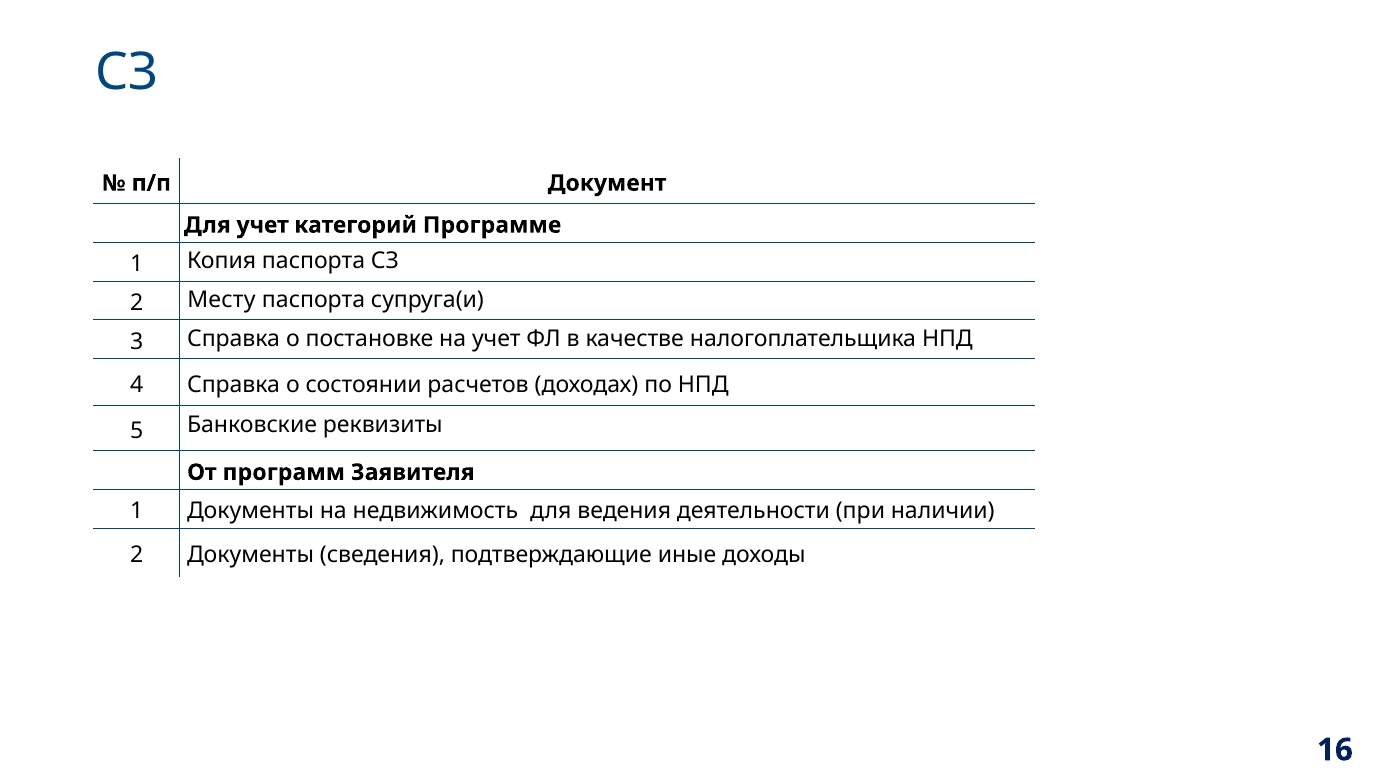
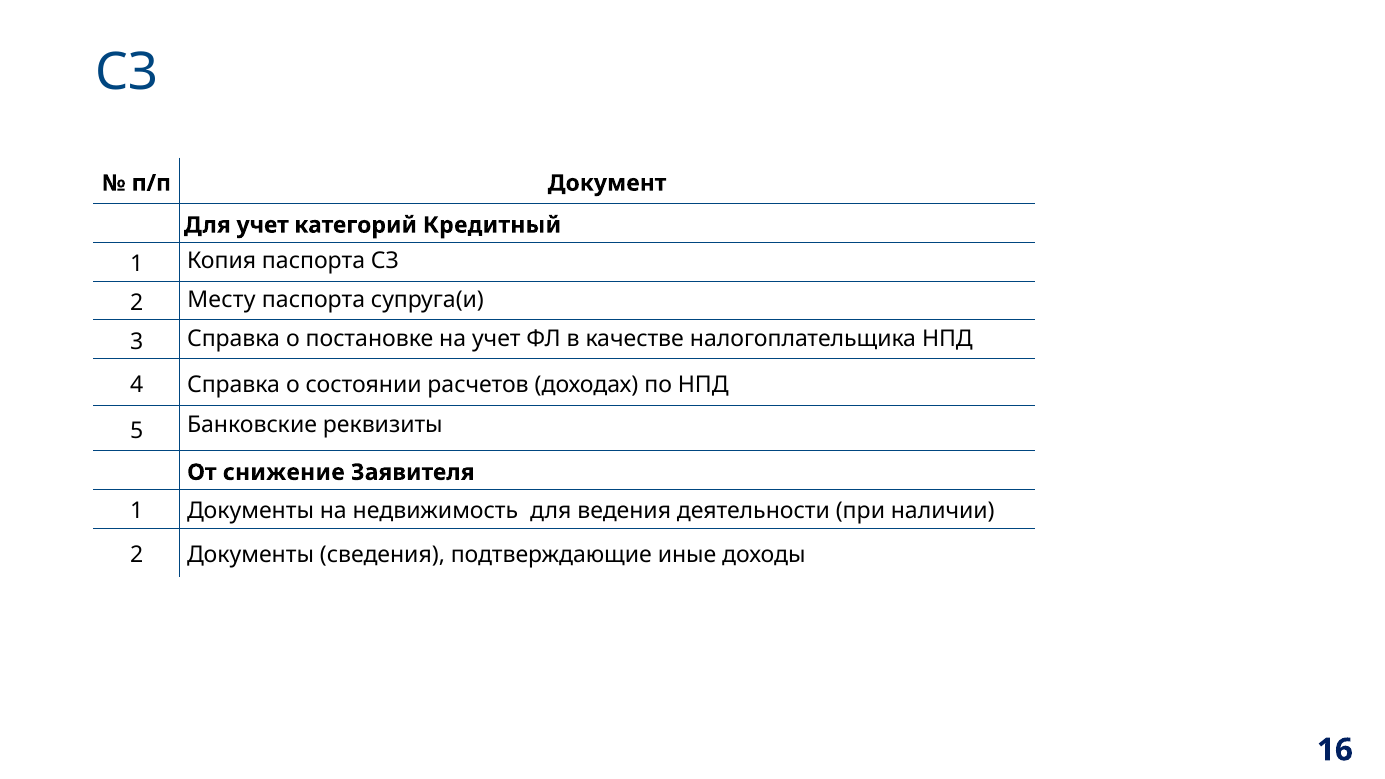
Программе: Программе -> Кредитный
программ: программ -> снижение
